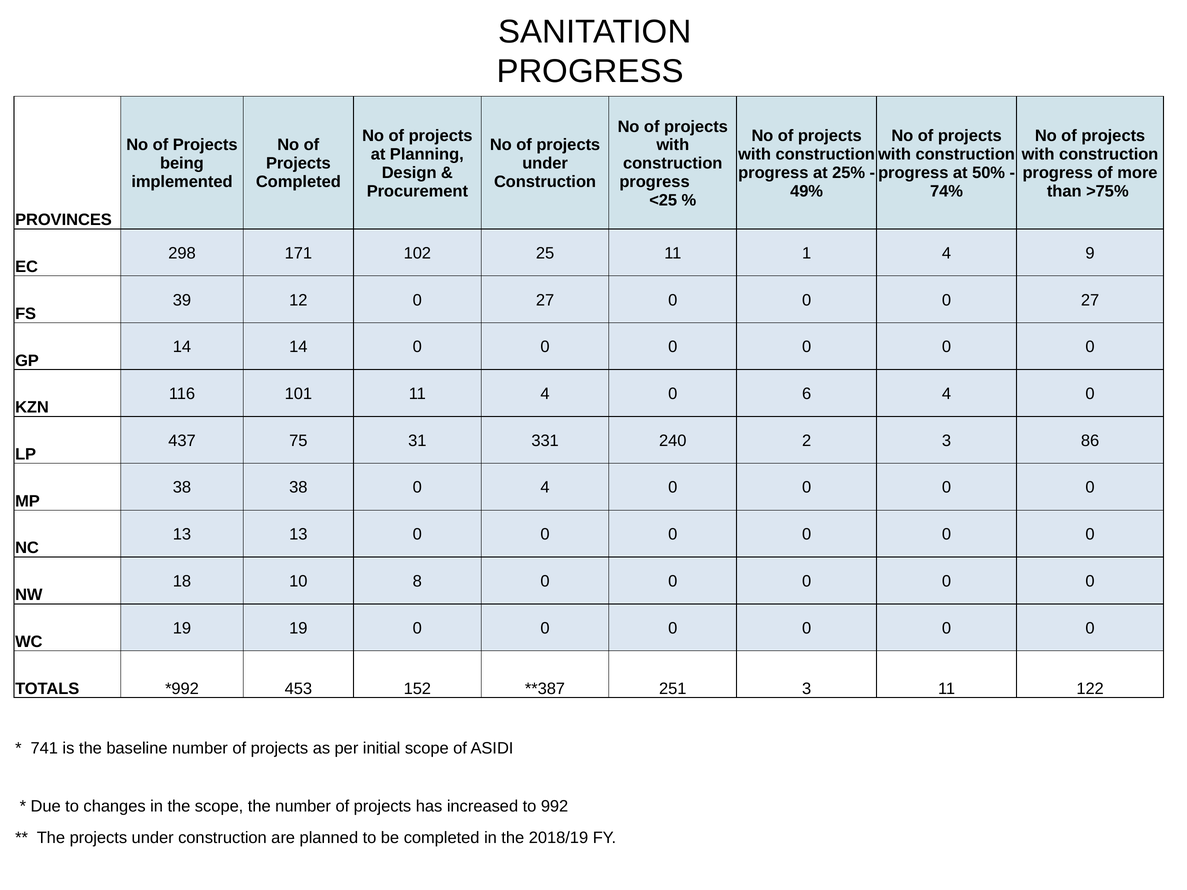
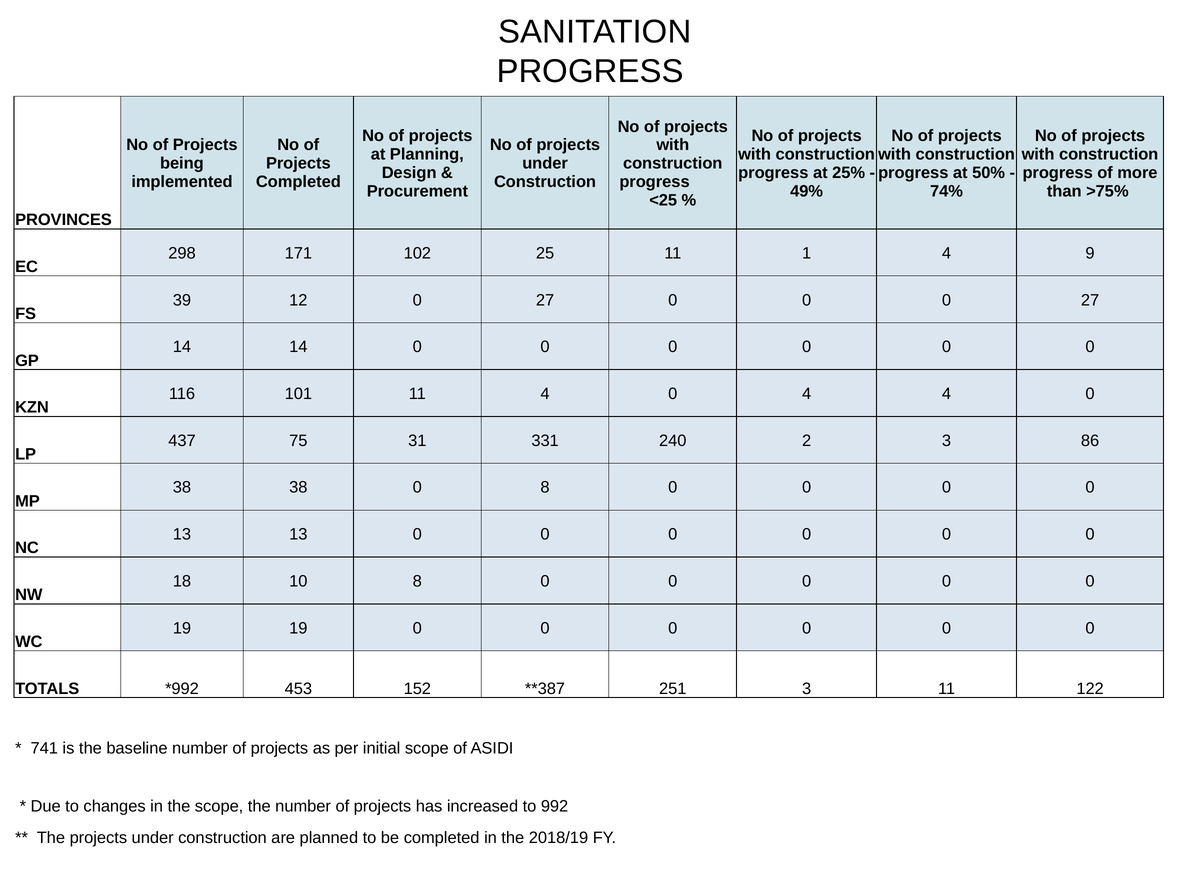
0 6: 6 -> 4
0 4: 4 -> 8
